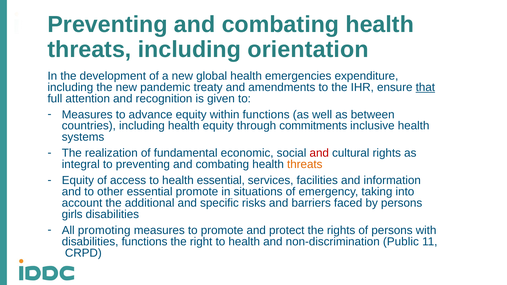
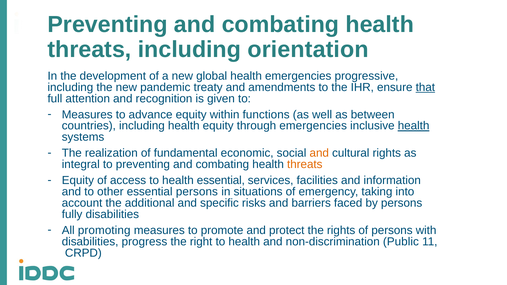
expenditure: expenditure -> progressive
through commitments: commitments -> emergencies
health at (414, 126) underline: none -> present
and at (319, 153) colour: red -> orange
essential promote: promote -> persons
girls: girls -> fully
disabilities functions: functions -> progress
